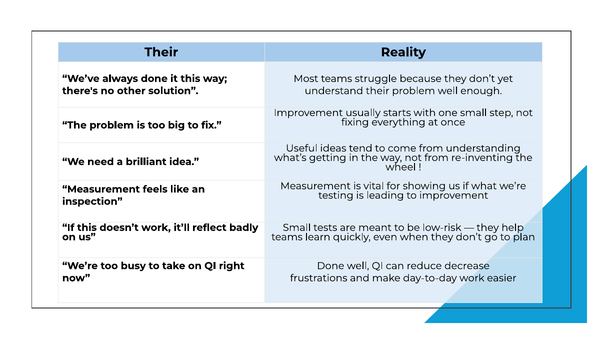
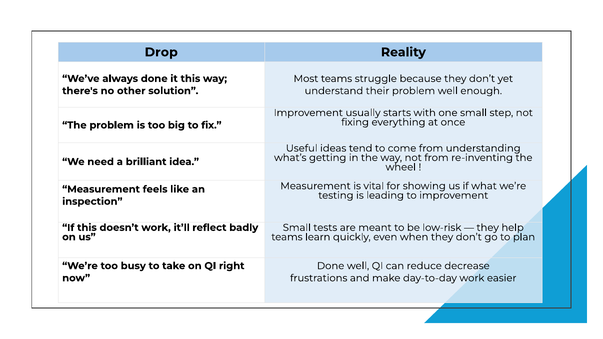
Their at (161, 52): Their -> Drop
